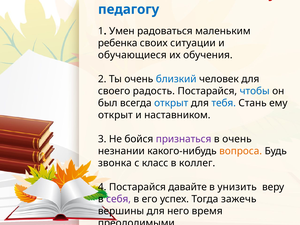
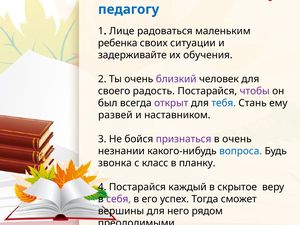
Умен: Умен -> Лице
обучающиеся: обучающиеся -> задерживайте
близкий colour: blue -> purple
чтобы colour: blue -> purple
открыт at (171, 103) colour: blue -> purple
открыт at (115, 115): открыт -> развей
вопроса colour: orange -> blue
коллег: коллег -> планку
давайте: давайте -> каждый
унизить: унизить -> скрытое
зажечь: зажечь -> сможет
время: время -> рядом
